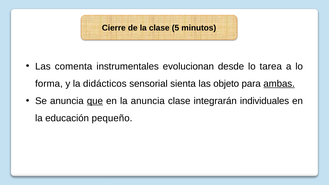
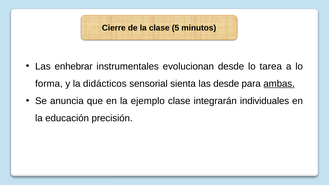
comenta: comenta -> enhebrar
las objeto: objeto -> desde
que underline: present -> none
la anuncia: anuncia -> ejemplo
pequeño: pequeño -> precisión
